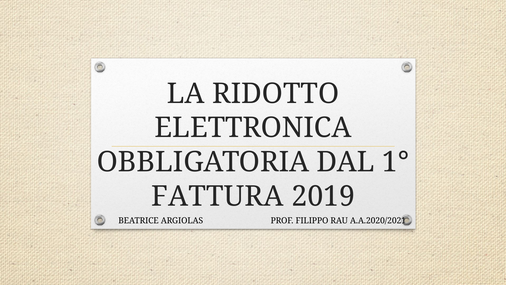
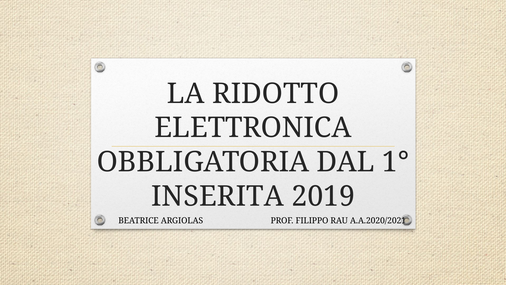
FATTURA: FATTURA -> INSERITA
